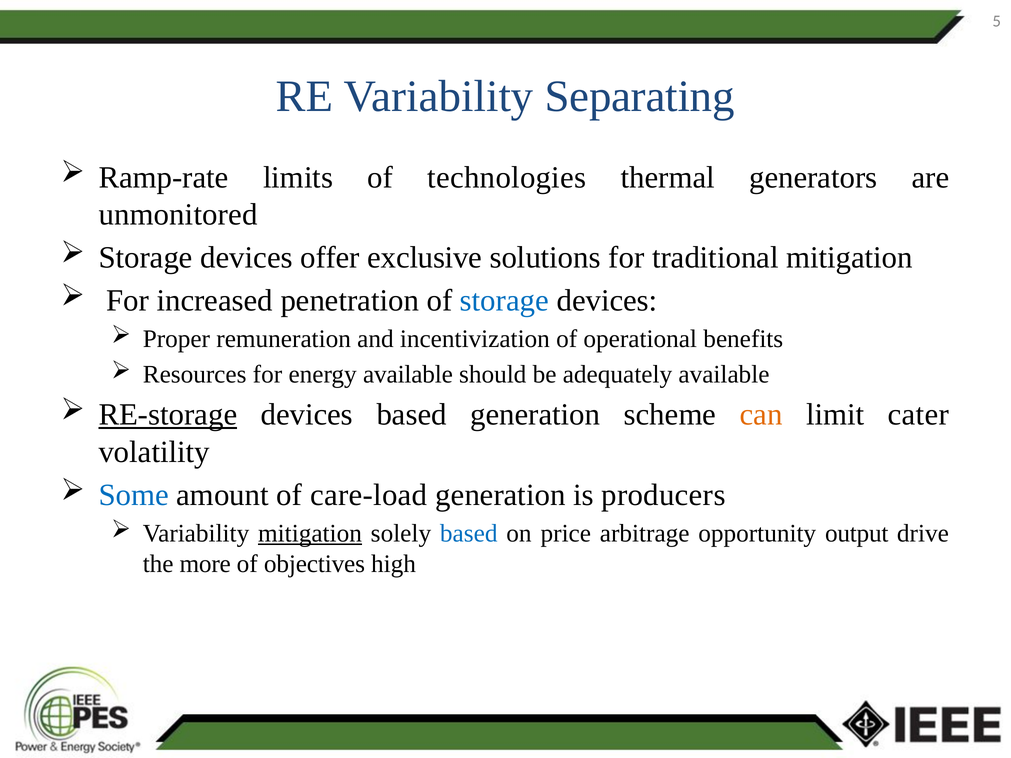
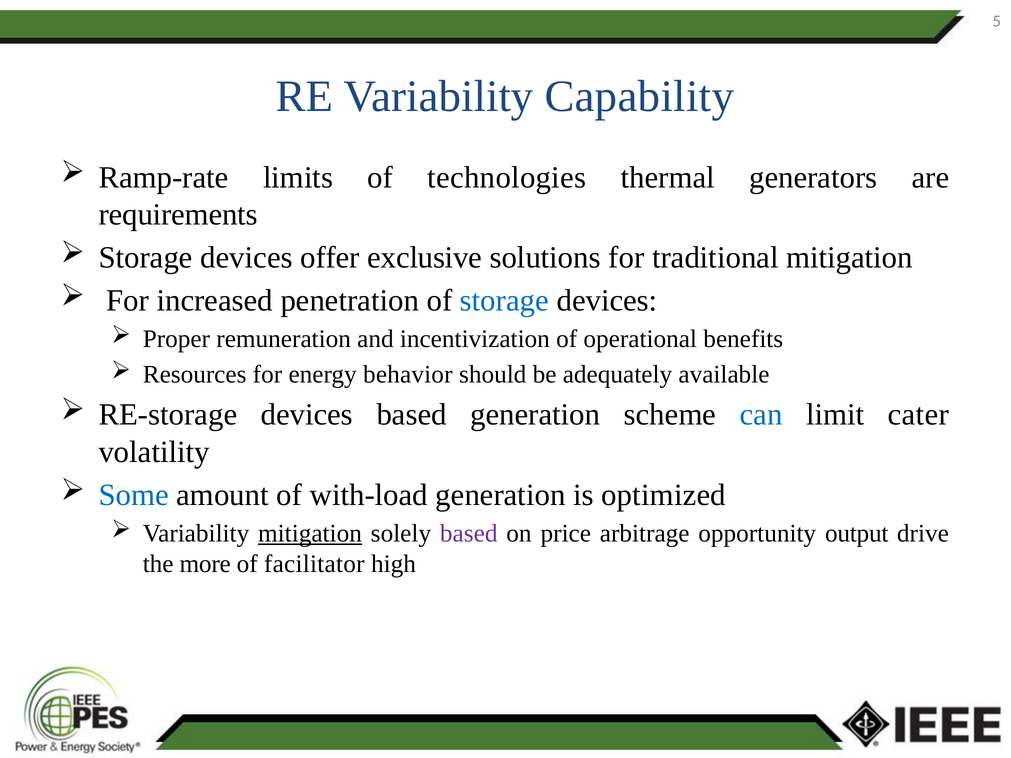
Separating: Separating -> Capability
unmonitored: unmonitored -> requirements
energy available: available -> behavior
RE-storage underline: present -> none
can colour: orange -> blue
care-load: care-load -> with-load
producers: producers -> optimized
based at (469, 534) colour: blue -> purple
objectives: objectives -> facilitator
